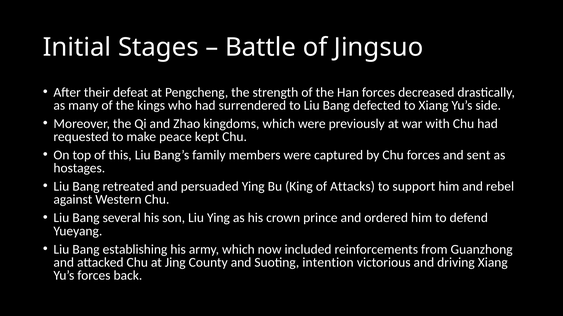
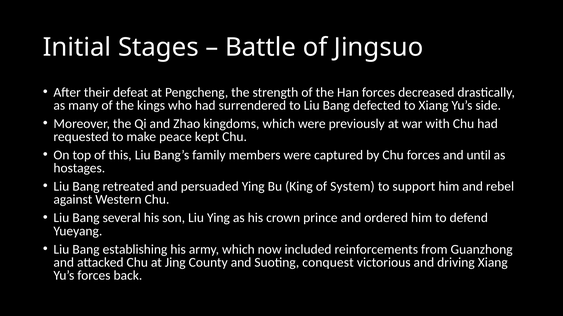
sent: sent -> until
Attacks: Attacks -> System
intention: intention -> conquest
